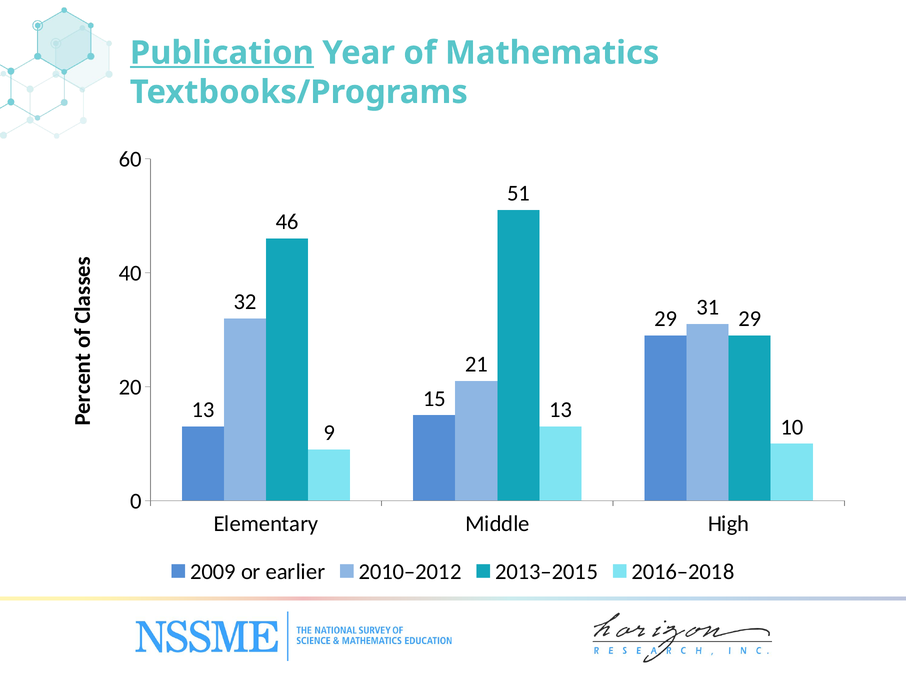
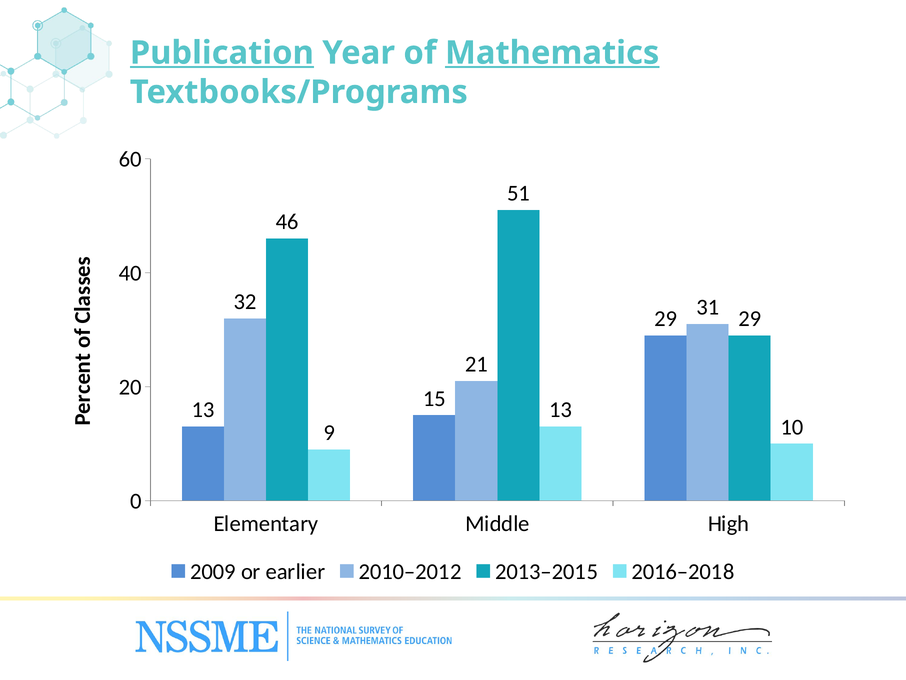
Mathematics underline: none -> present
